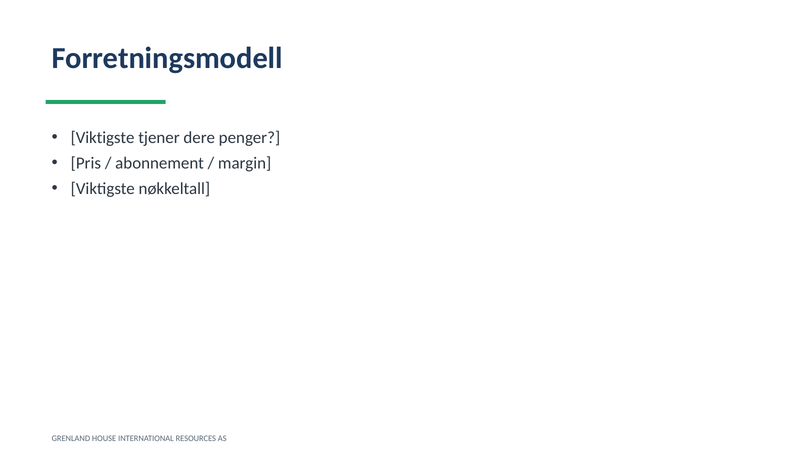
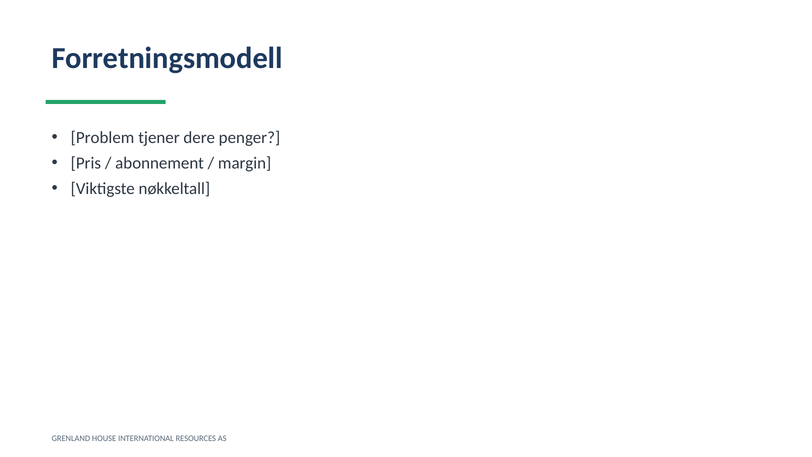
Viktigste at (103, 138): Viktigste -> Problem
